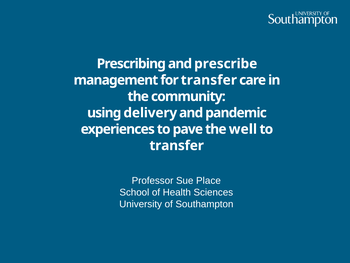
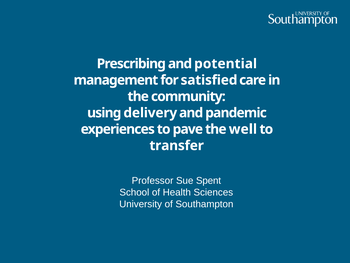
prescribe: prescribe -> potential
for transfer: transfer -> satisfied
Place: Place -> Spent
